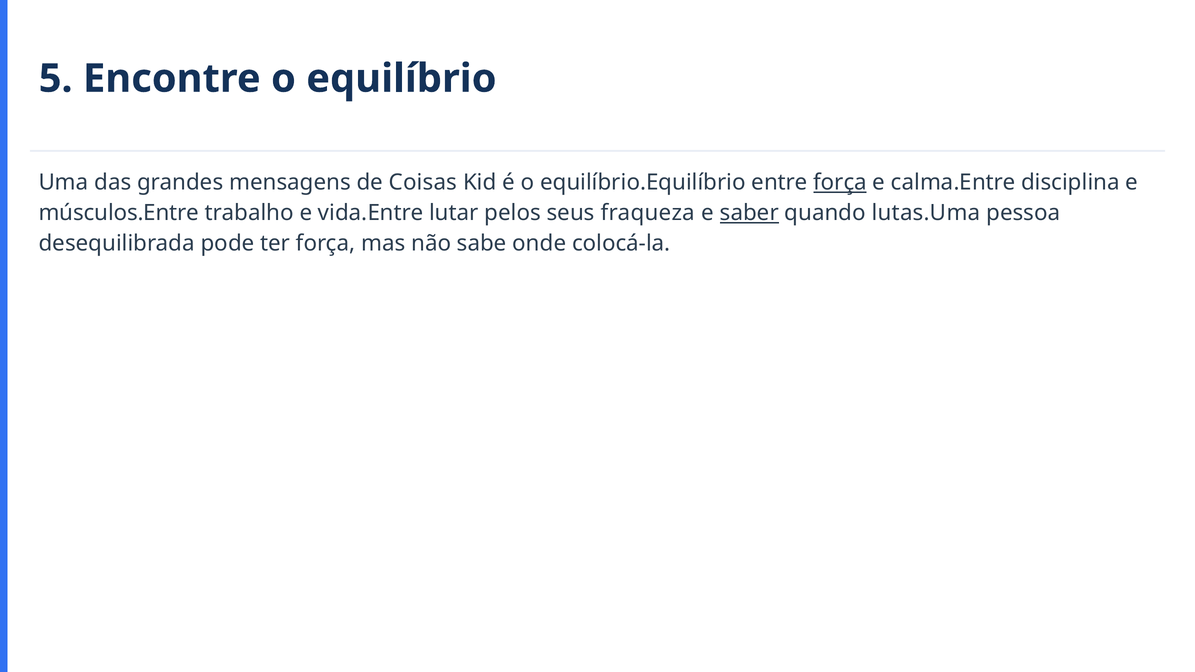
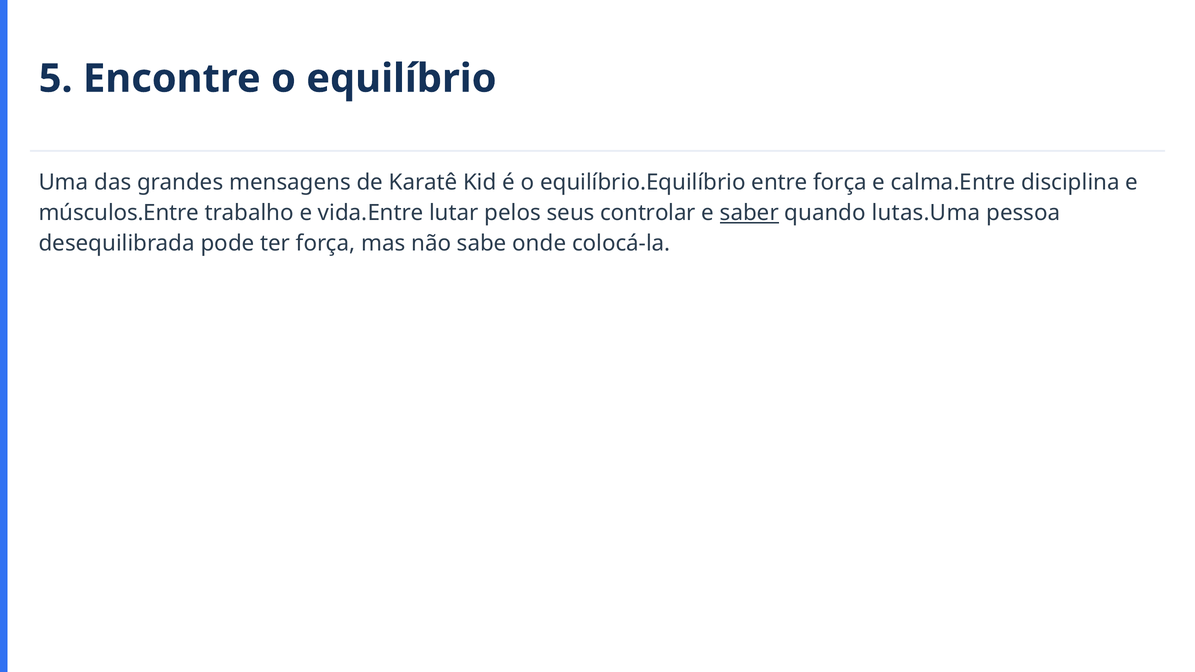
Coisas: Coisas -> Karatê
força at (840, 183) underline: present -> none
fraqueza: fraqueza -> controlar
